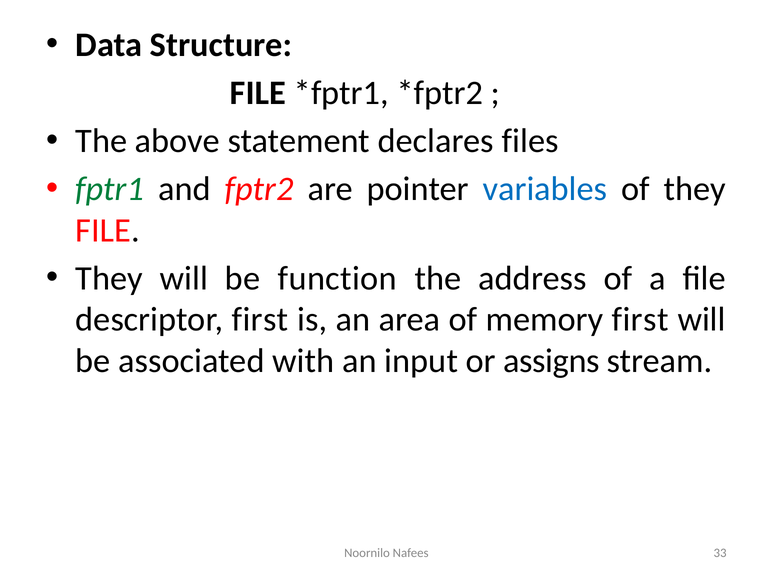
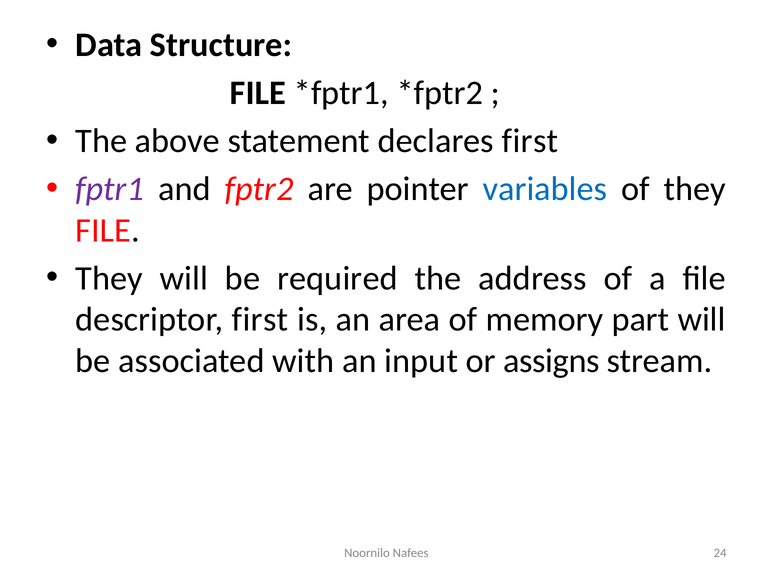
declares files: files -> first
fptr1 colour: green -> purple
function: function -> required
memory first: first -> part
33: 33 -> 24
